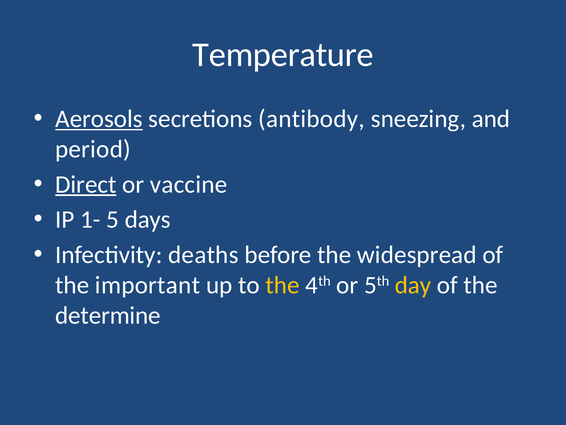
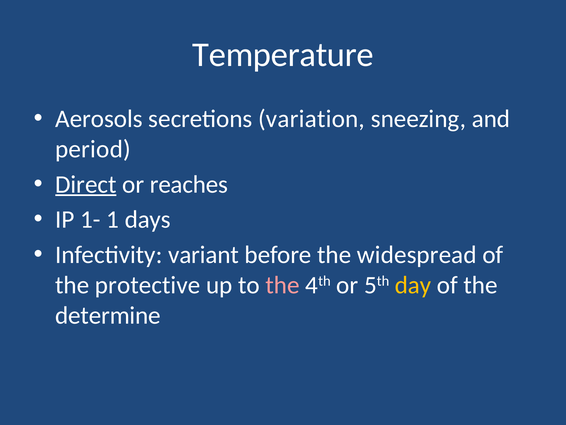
Aerosols underline: present -> none
antibody: antibody -> variation
vaccine: vaccine -> reaches
5: 5 -> 1
deaths: deaths -> variant
important: important -> protective
the at (282, 285) colour: yellow -> pink
